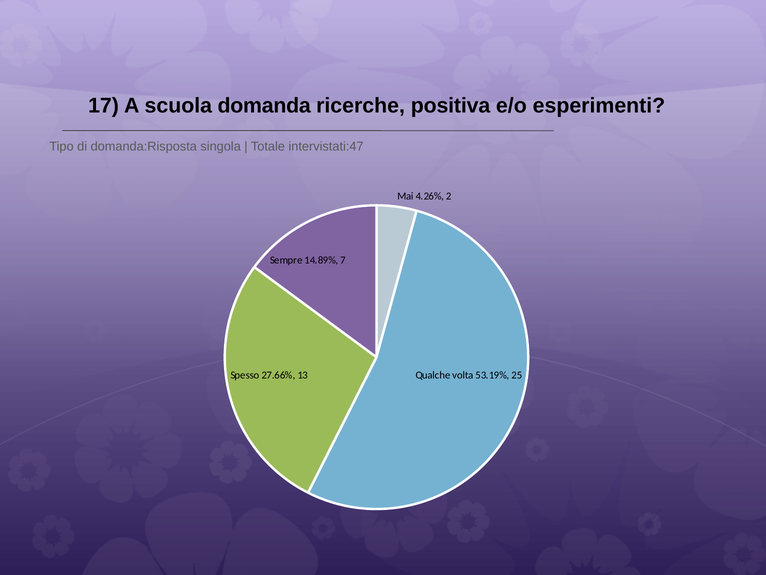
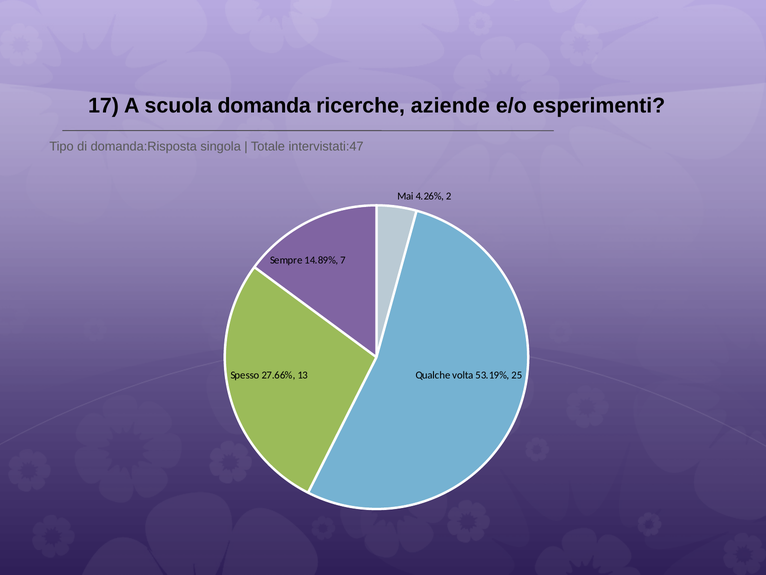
positiva: positiva -> aziende
